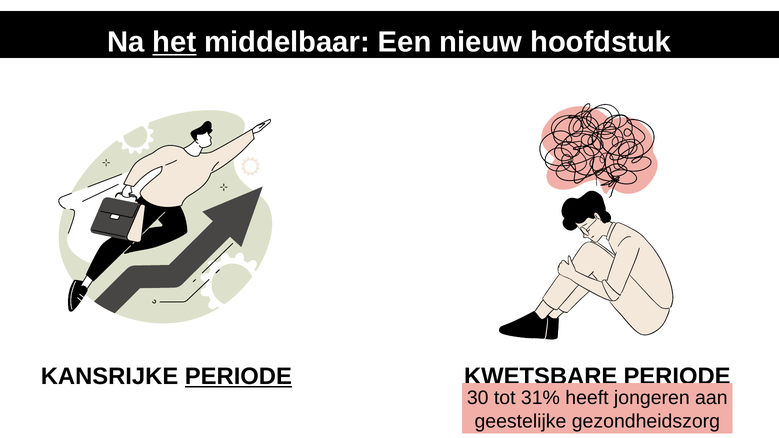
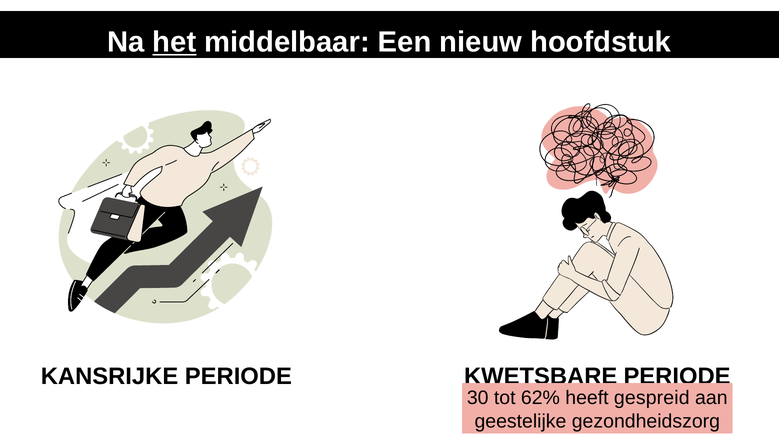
PERIODE at (238, 377) underline: present -> none
31%: 31% -> 62%
jongeren: jongeren -> gespreid
